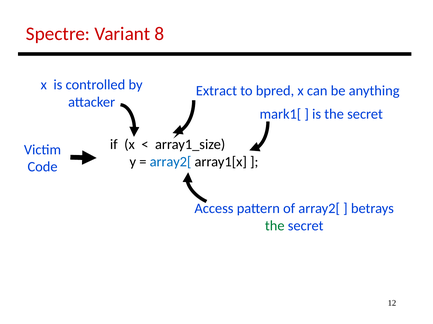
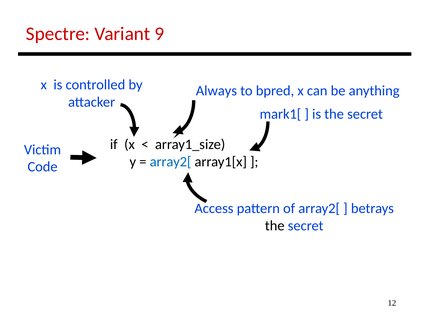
8: 8 -> 9
Extract: Extract -> Always
the at (275, 226) colour: green -> black
